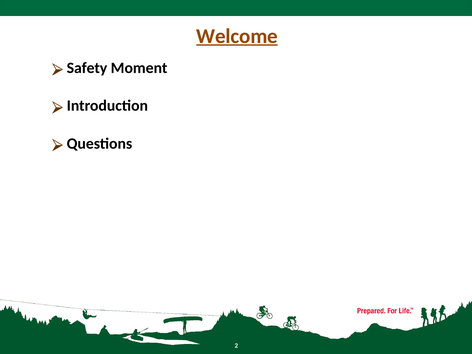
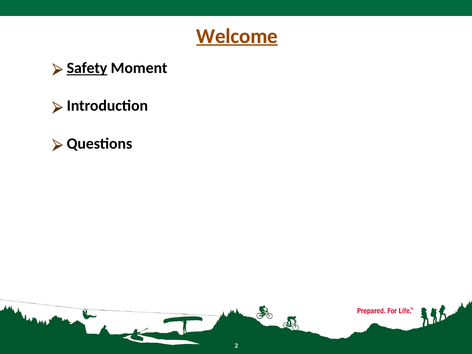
Safety underline: none -> present
